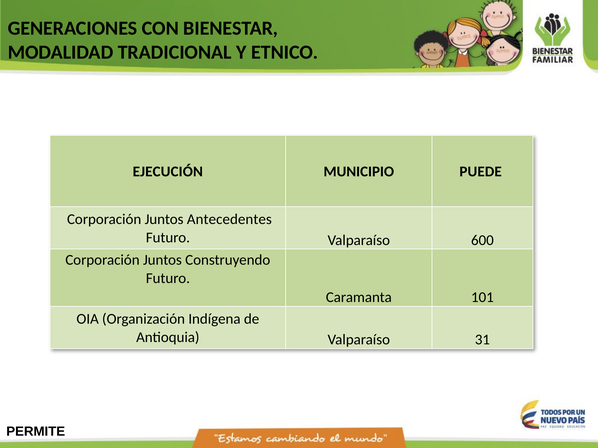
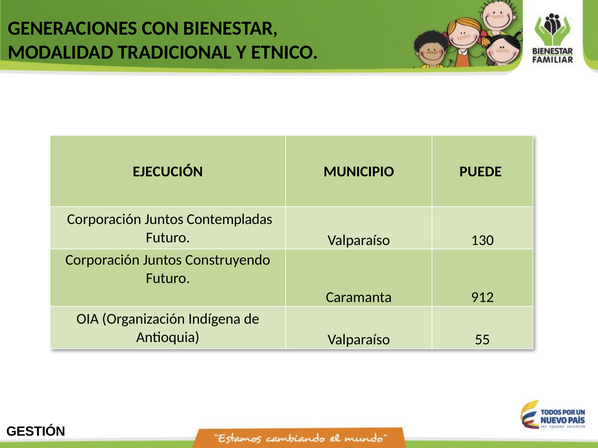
Antecedentes: Antecedentes -> Contempladas
600: 600 -> 130
101: 101 -> 912
31: 31 -> 55
PERMITE: PERMITE -> GESTIÓN
